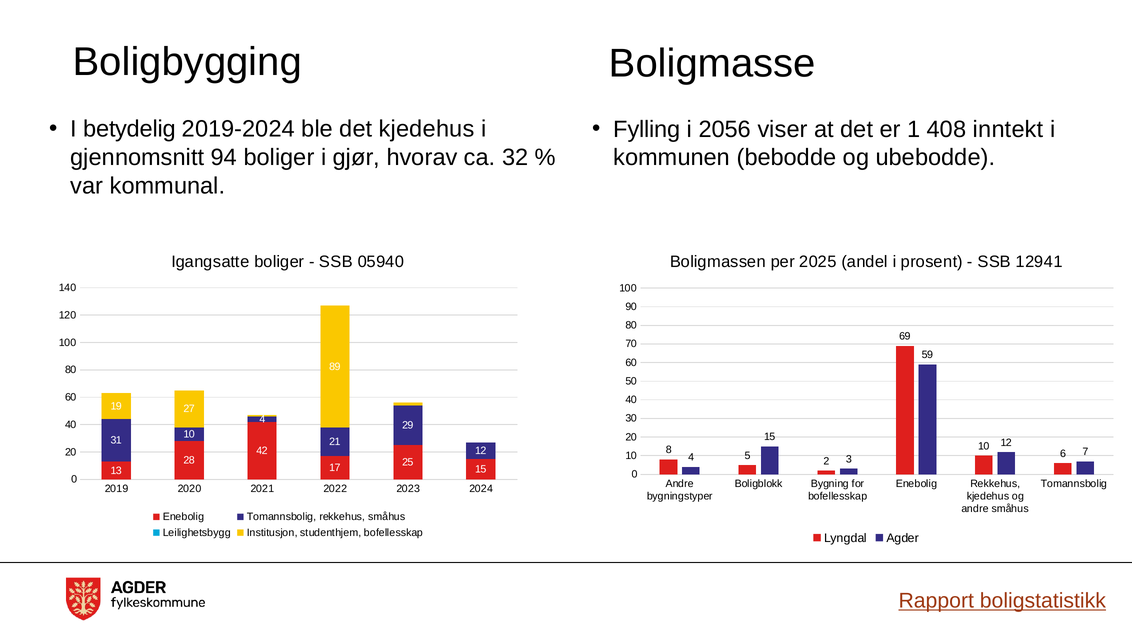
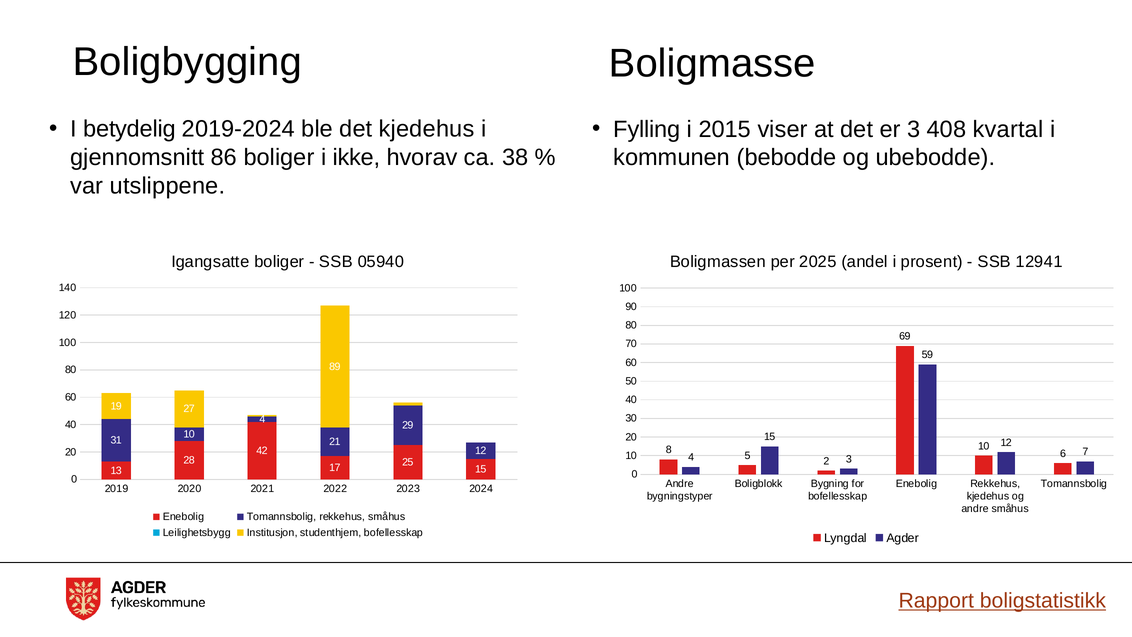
2056: 2056 -> 2015
er 1: 1 -> 3
inntekt: inntekt -> kvartal
94: 94 -> 86
gjør: gjør -> ikke
32: 32 -> 38
kommunal: kommunal -> utslippene
